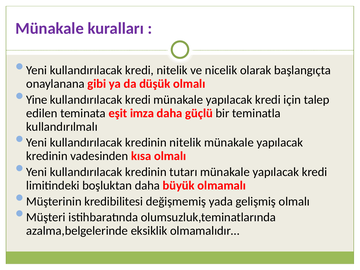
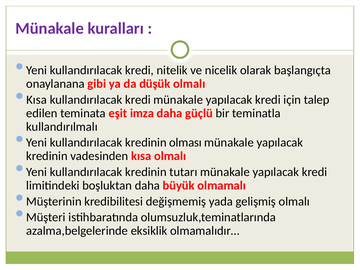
Yine at (37, 100): Yine -> Kısa
kredinin nitelik: nitelik -> olması
